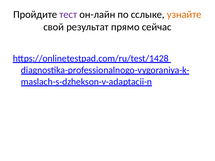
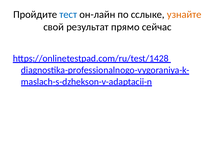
тест colour: purple -> blue
